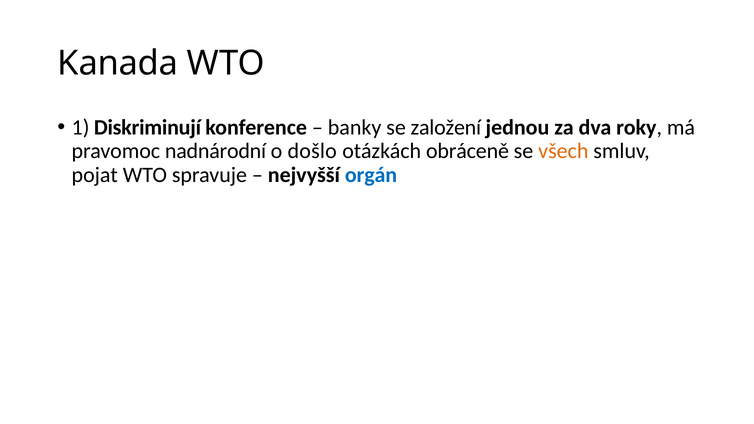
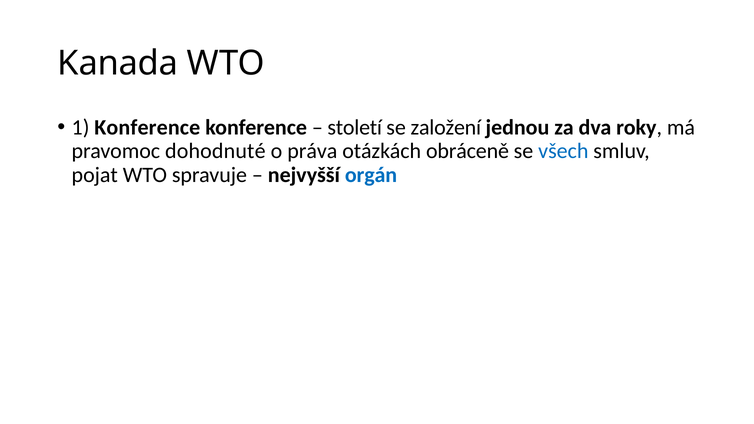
1 Diskriminují: Diskriminují -> Konference
banky: banky -> století
nadnárodní: nadnárodní -> dohodnuté
došlo: došlo -> práva
všech colour: orange -> blue
